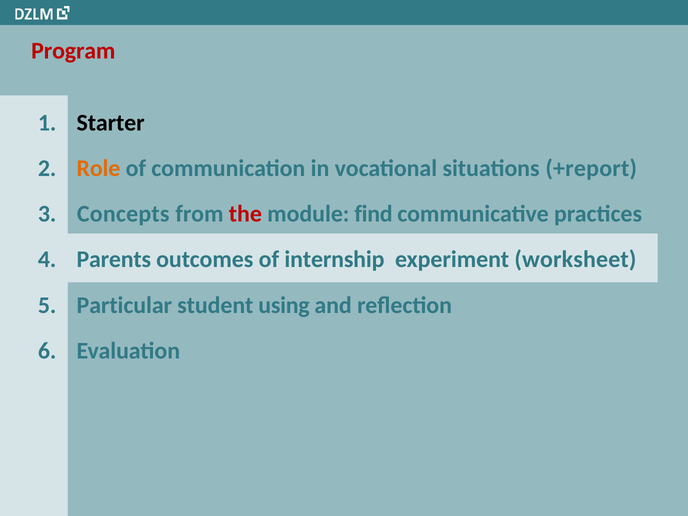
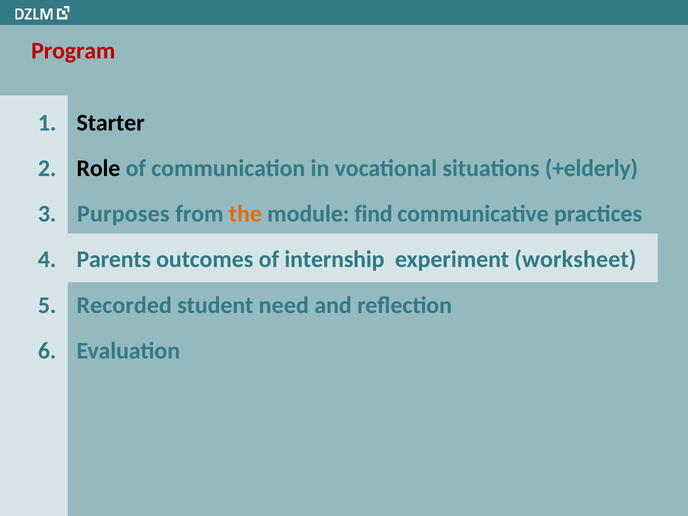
Role colour: orange -> black
+report: +report -> +elderly
Concepts: Concepts -> Purposes
the colour: red -> orange
Particular: Particular -> Recorded
using: using -> need
